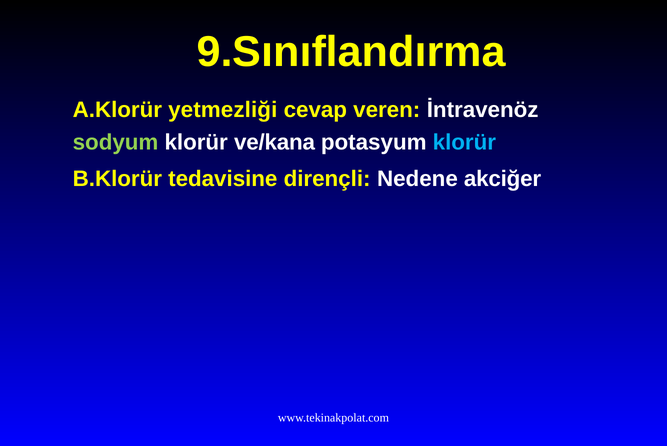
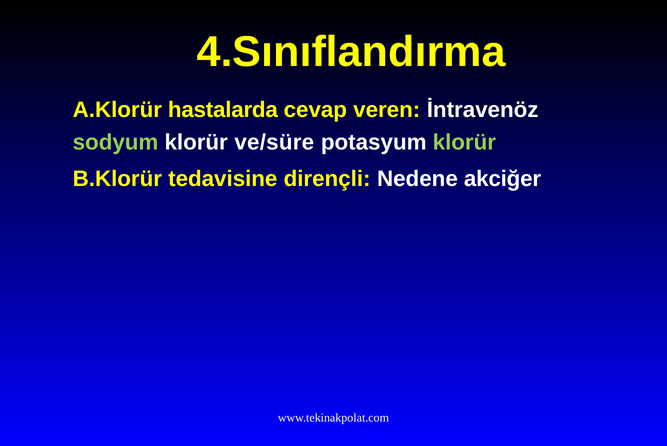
9.Sınıflandırma: 9.Sınıflandırma -> 4.Sınıflandırma
yetmezliği: yetmezliği -> hastalarda
ve/kana: ve/kana -> ve/süre
klorür at (464, 142) colour: light blue -> light green
